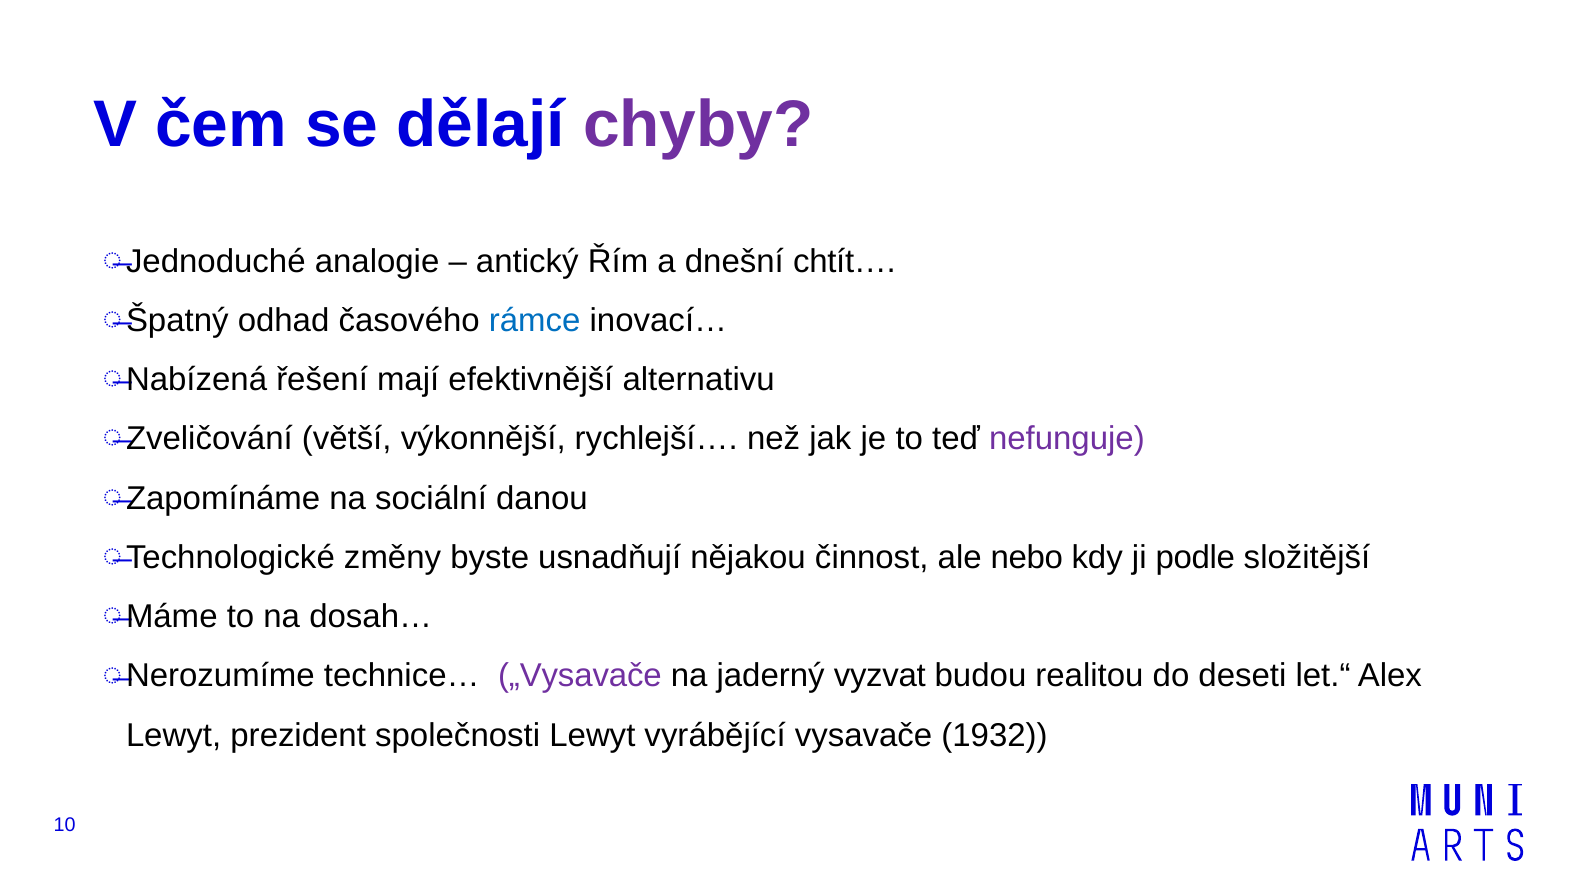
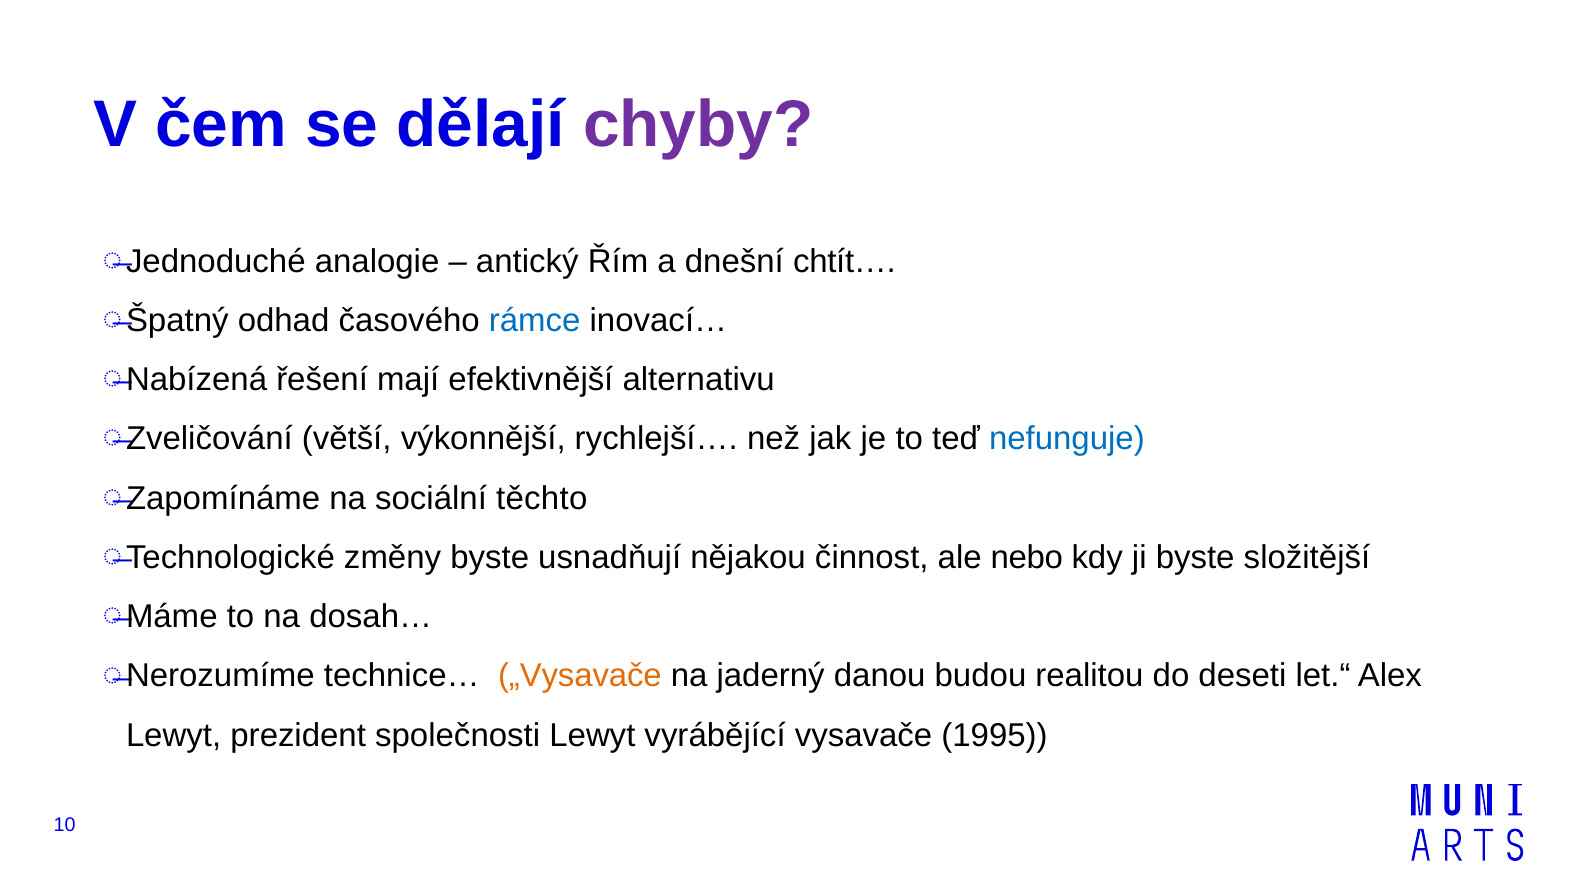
nefunguje colour: purple -> blue
danou: danou -> těchto
ji podle: podle -> byste
„Vysavače colour: purple -> orange
vyzvat: vyzvat -> danou
1932: 1932 -> 1995
